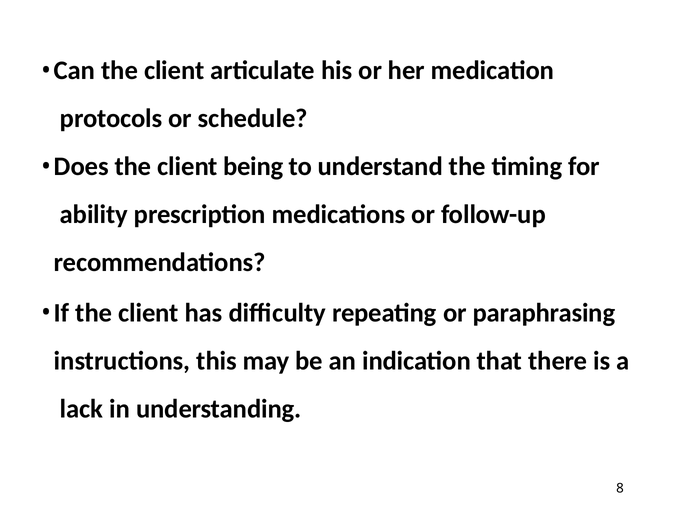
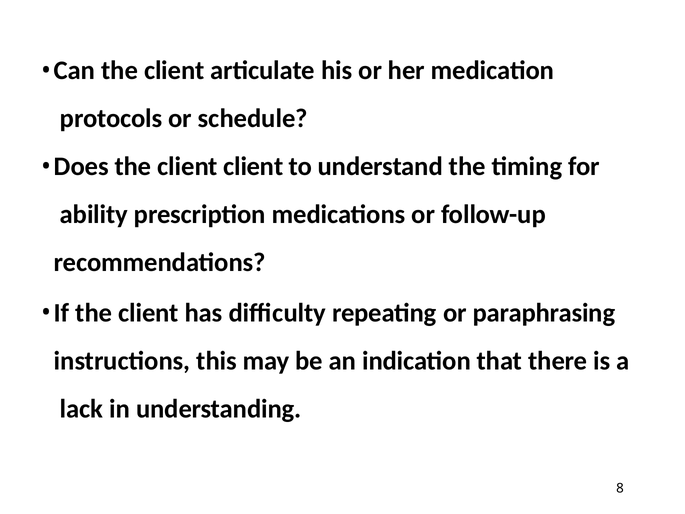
client being: being -> client
